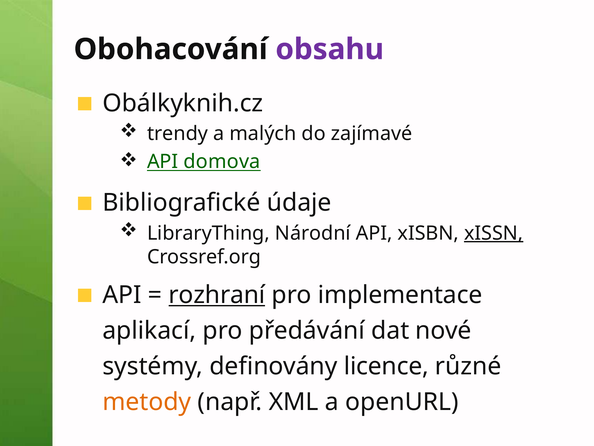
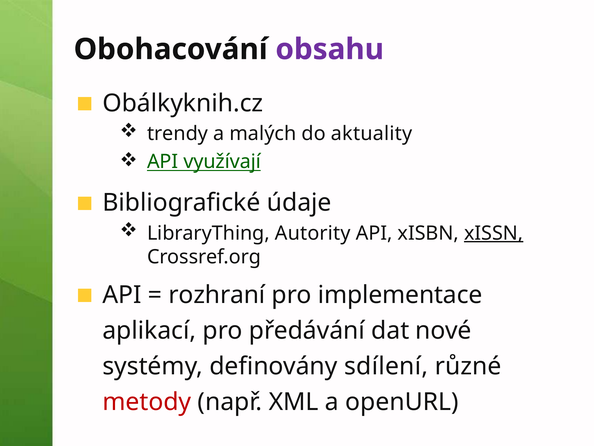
zajímavé: zajímavé -> aktuality
domova: domova -> využívají
Národní: Národní -> Autority
rozhraní underline: present -> none
licence: licence -> sdílení
metody colour: orange -> red
